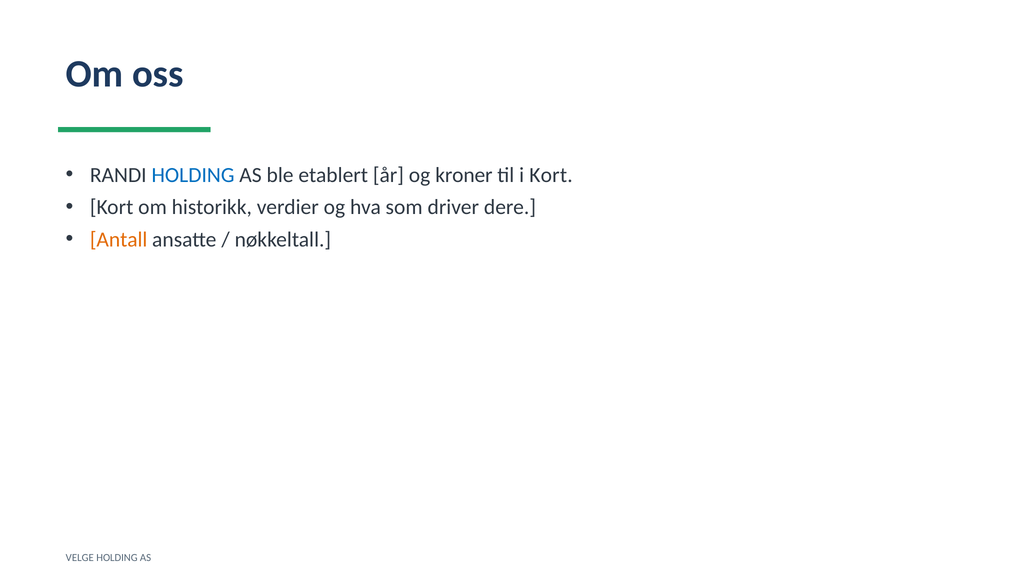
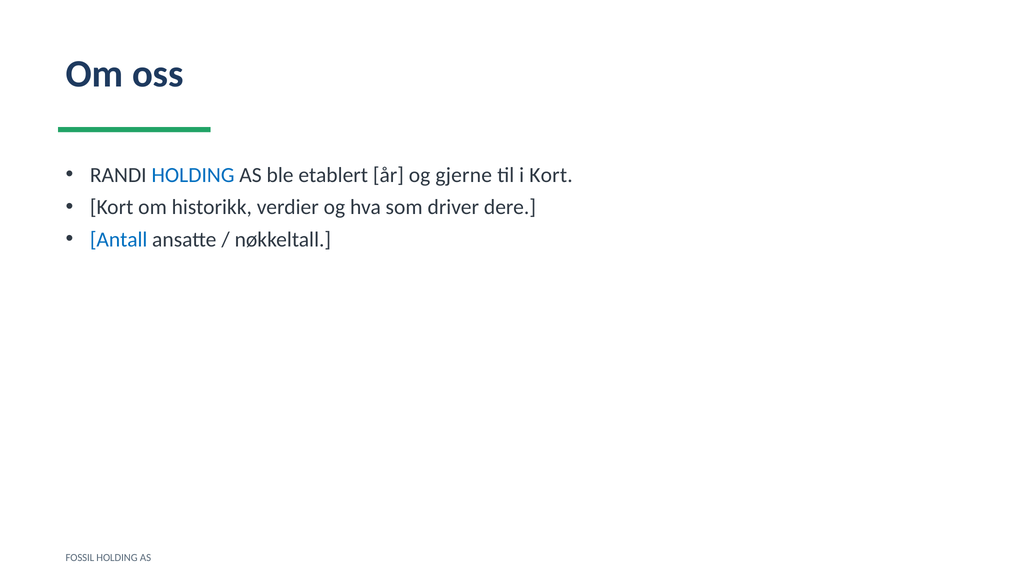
kroner: kroner -> gjerne
Antall colour: orange -> blue
VELGE: VELGE -> FOSSIL
